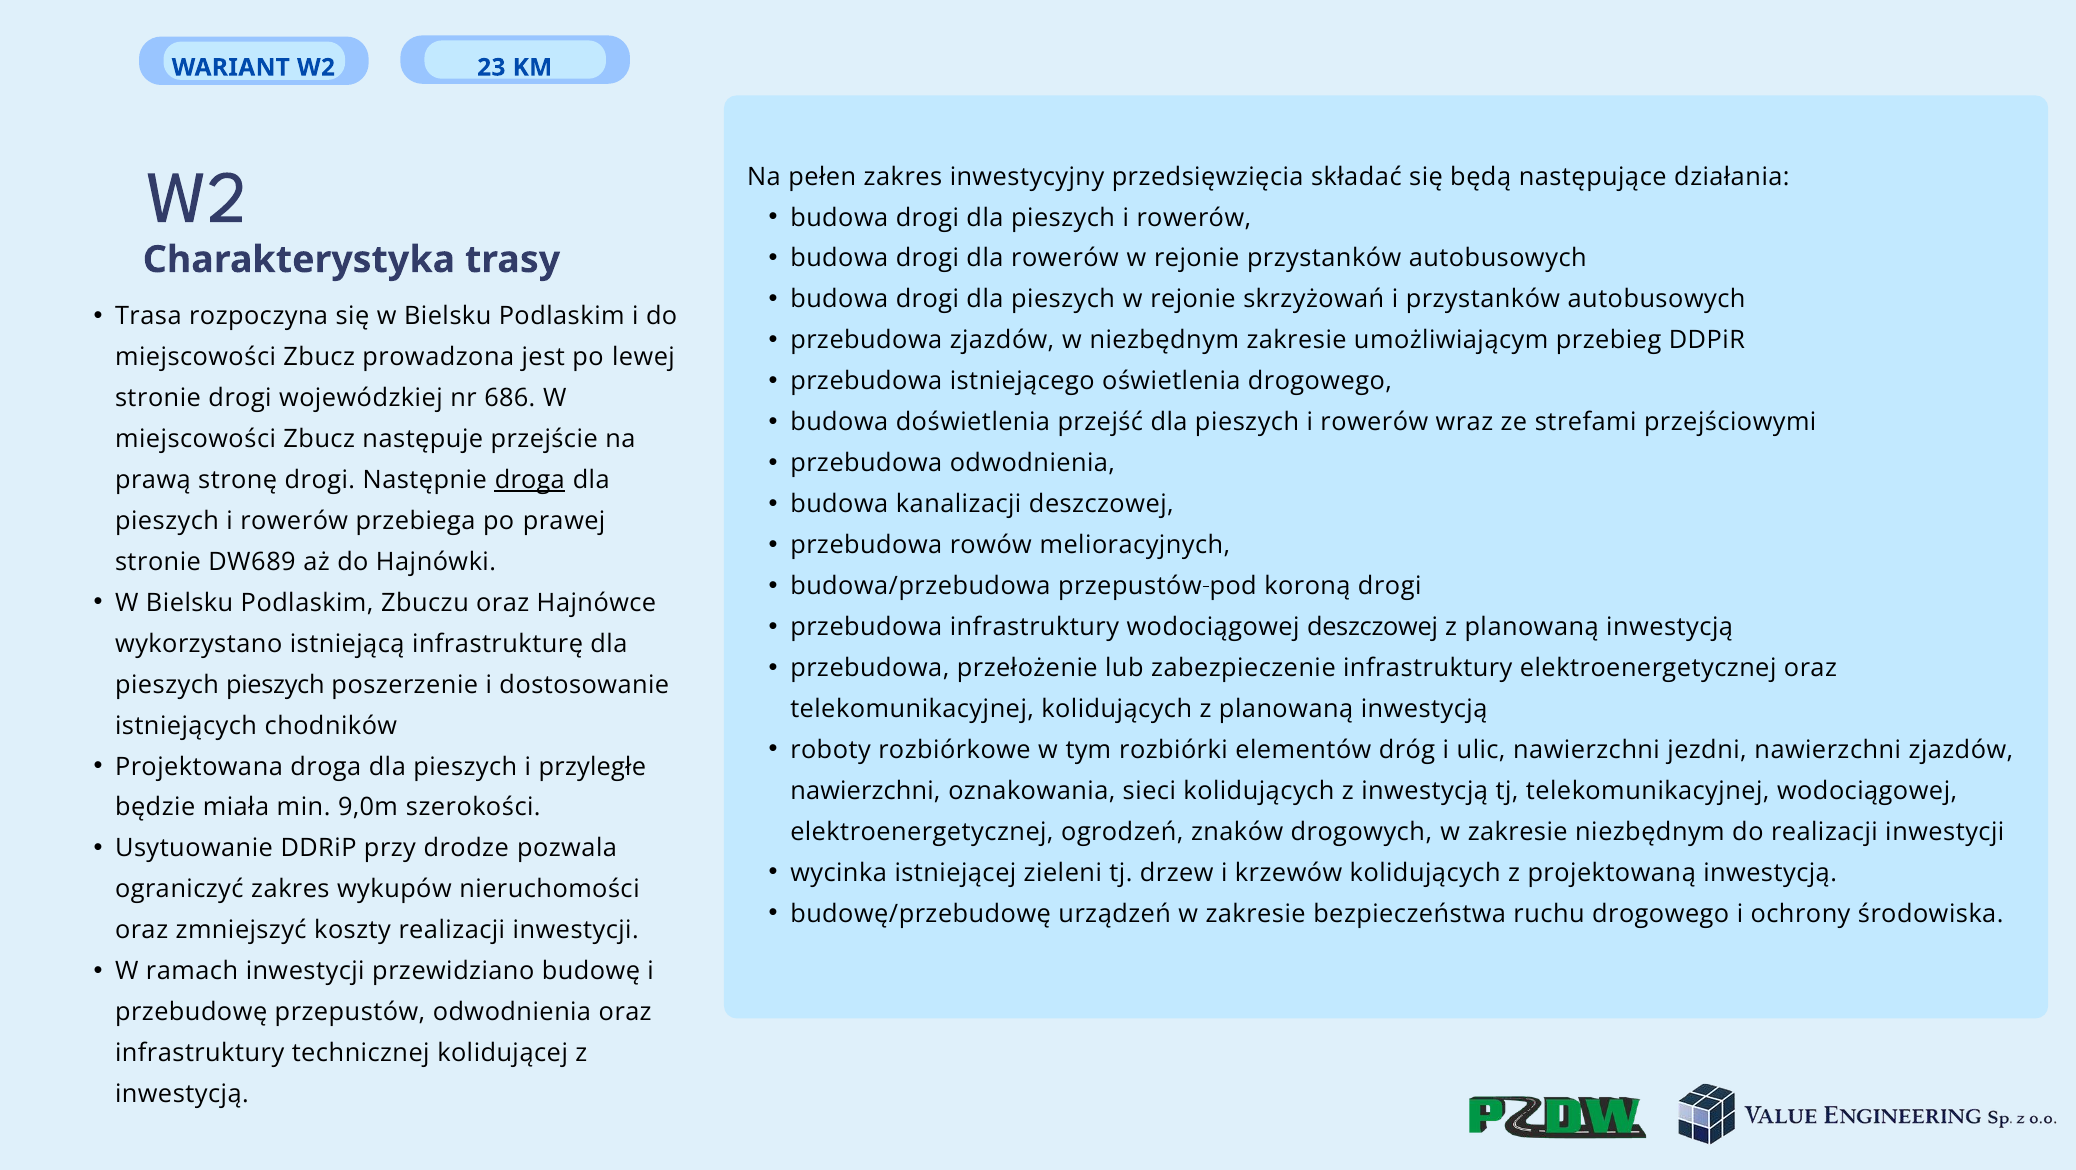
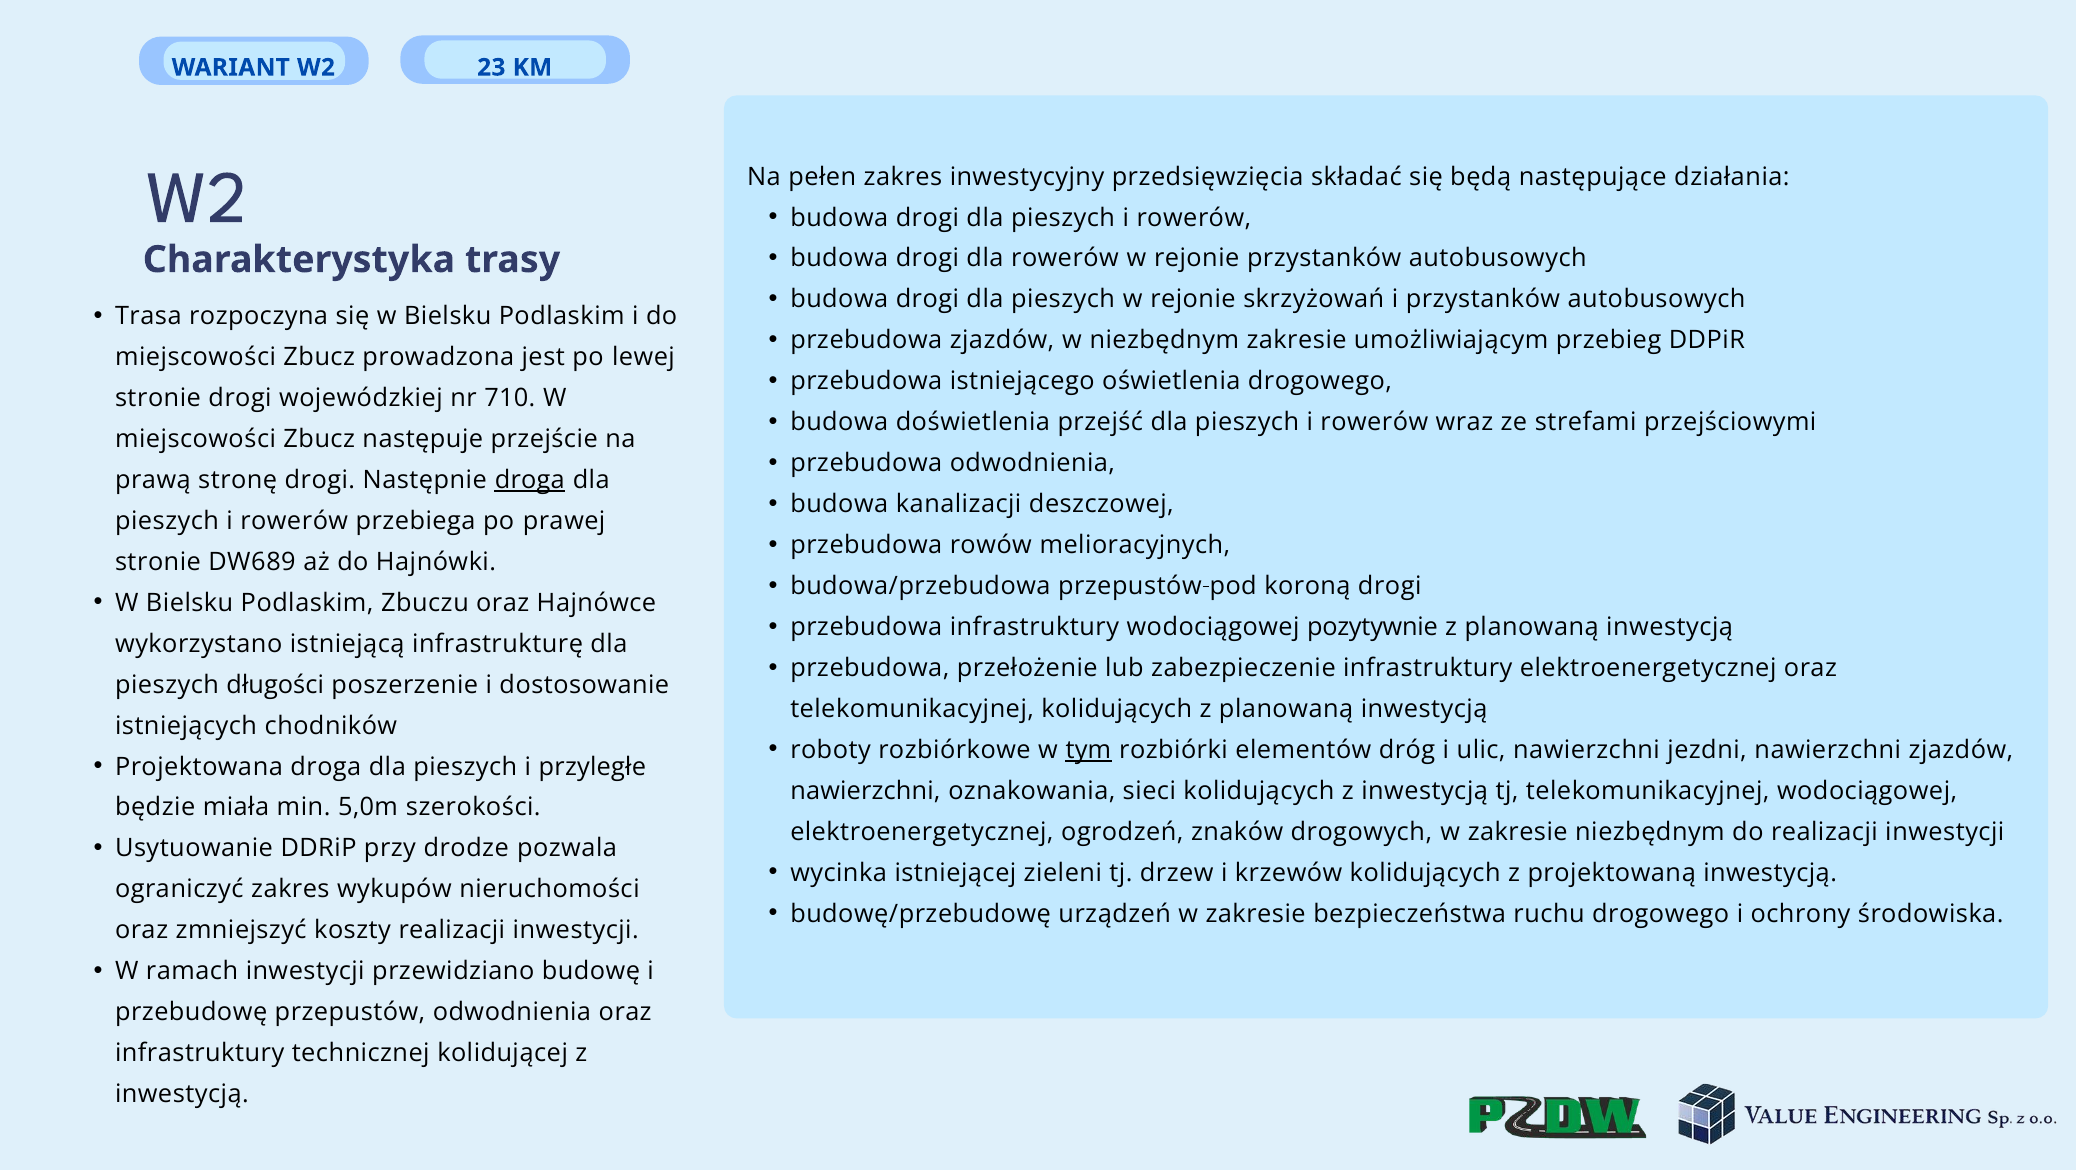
686: 686 -> 710
wodociągowej deszczowej: deszczowej -> pozytywnie
pieszych pieszych: pieszych -> długości
tym underline: none -> present
9,0m: 9,0m -> 5,0m
